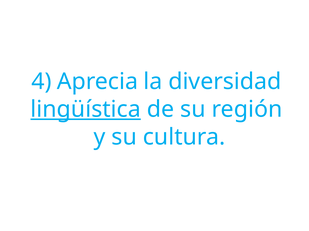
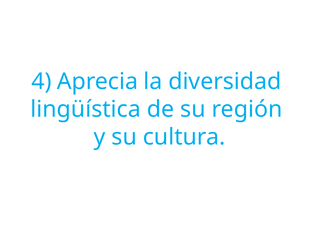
lingüística underline: present -> none
